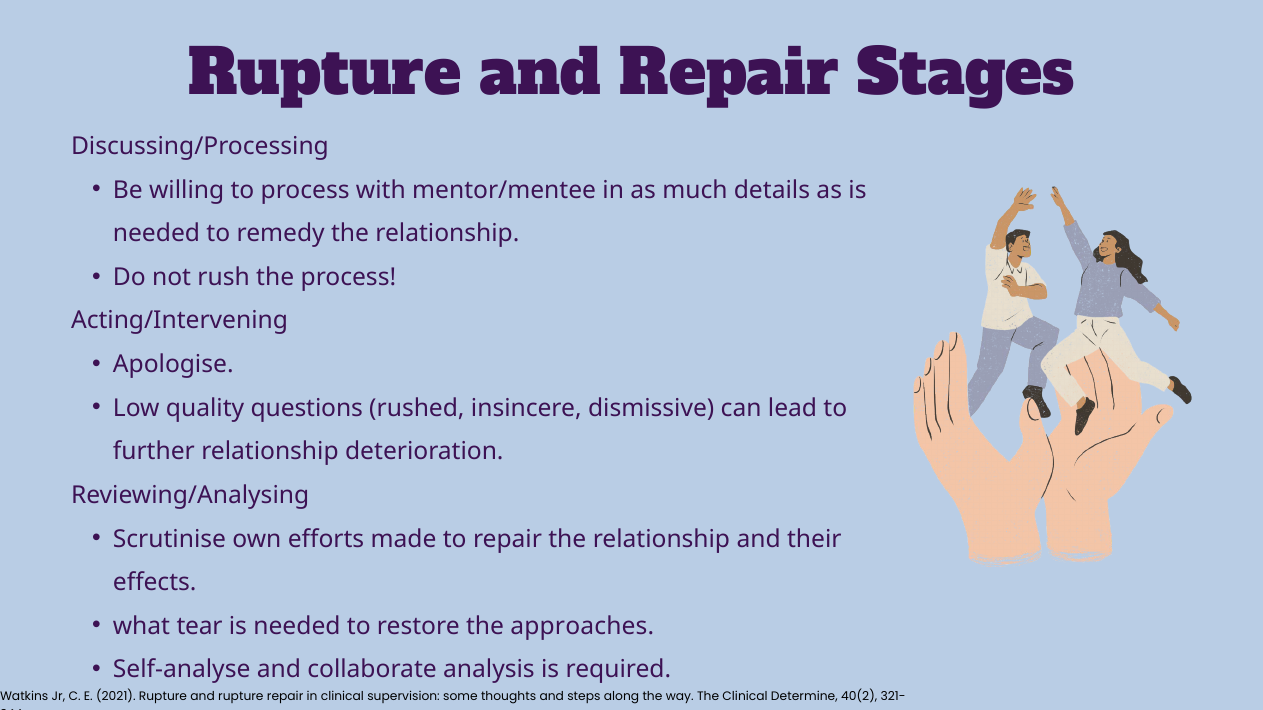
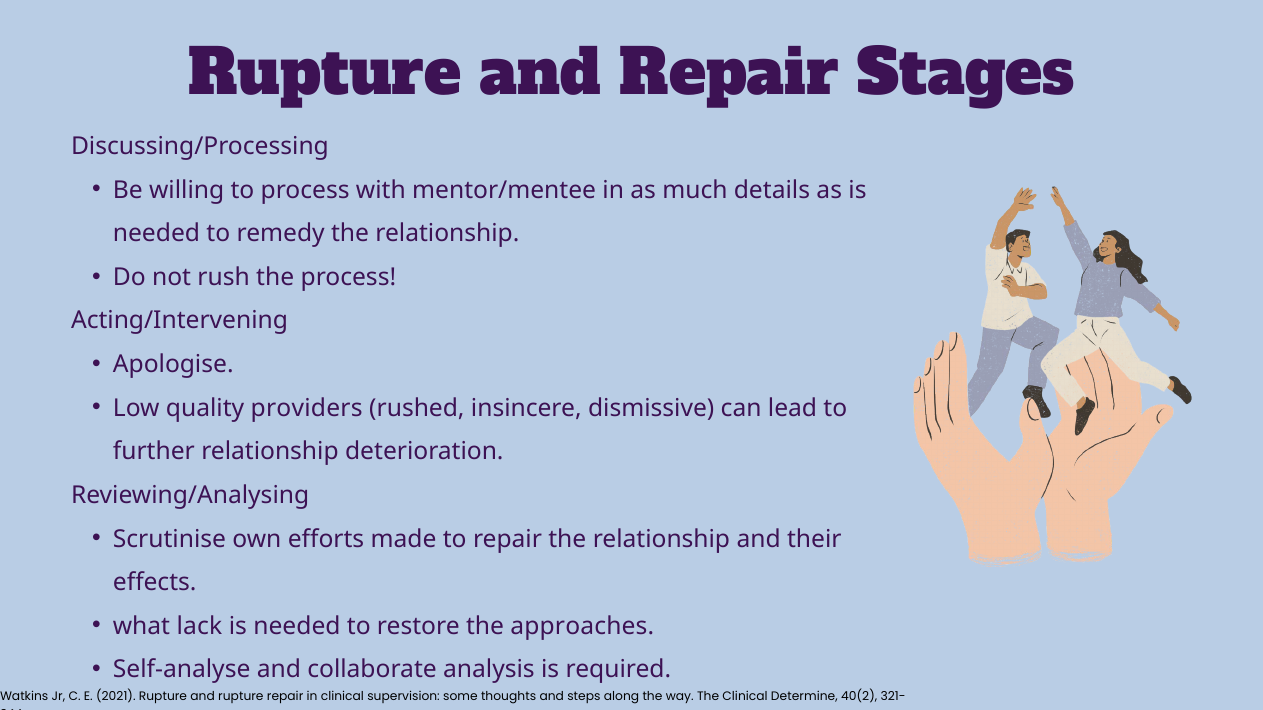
questions: questions -> providers
tear: tear -> lack
